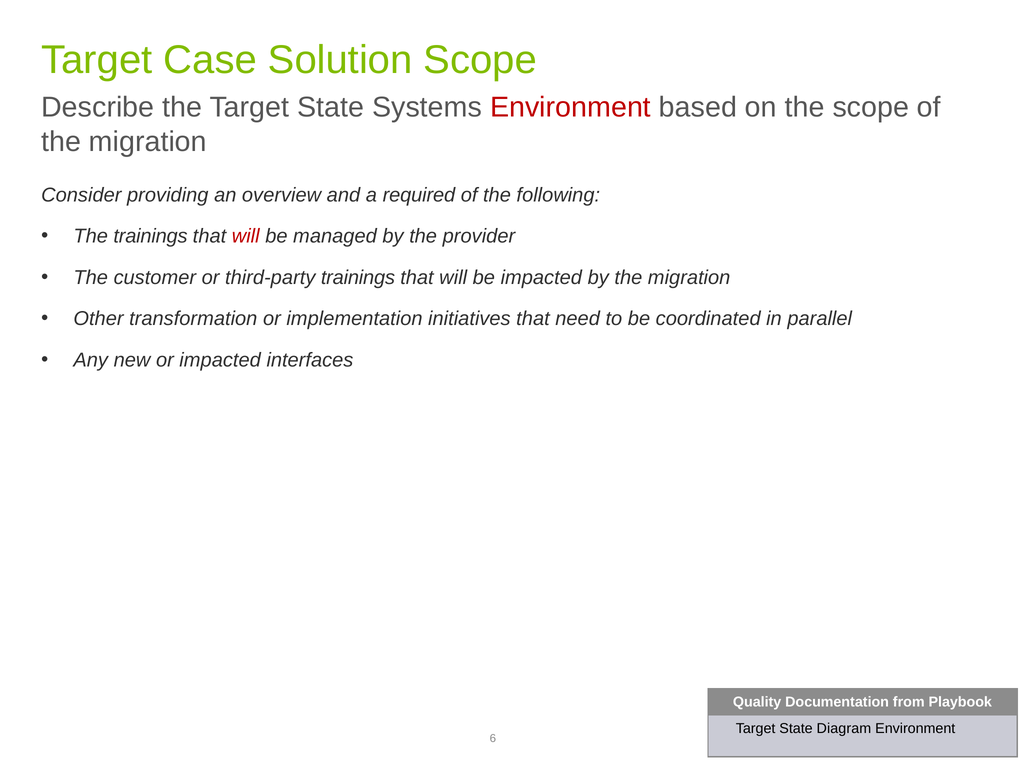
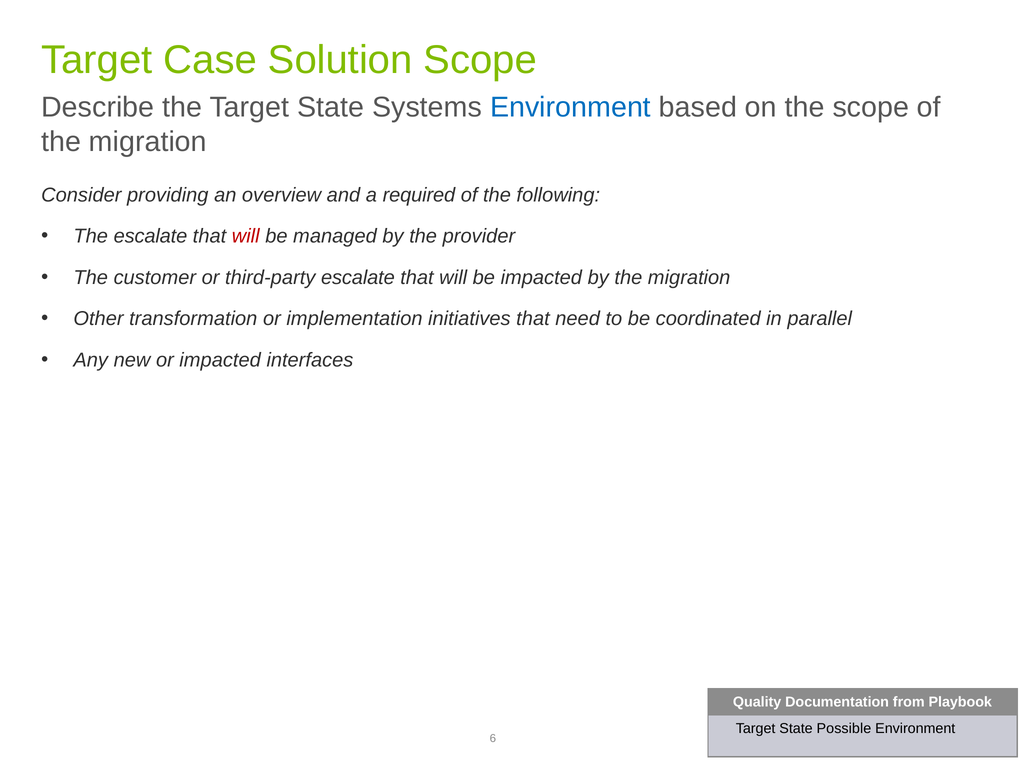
Environment at (570, 107) colour: red -> blue
The trainings: trainings -> escalate
third-party trainings: trainings -> escalate
Diagram: Diagram -> Possible
